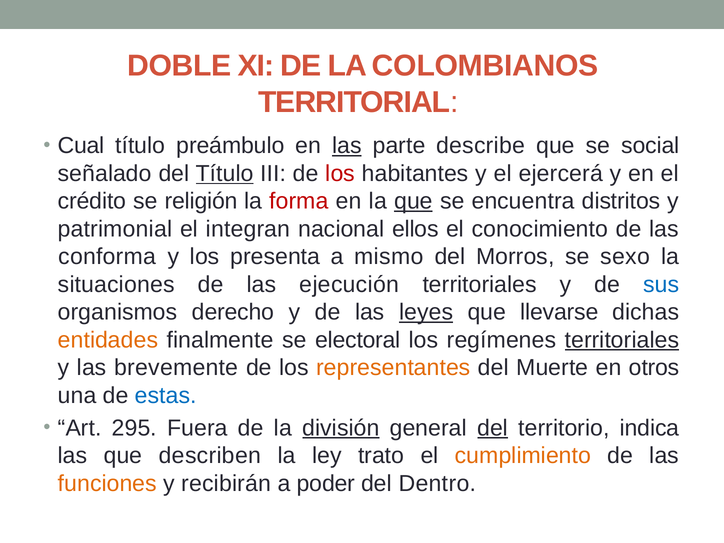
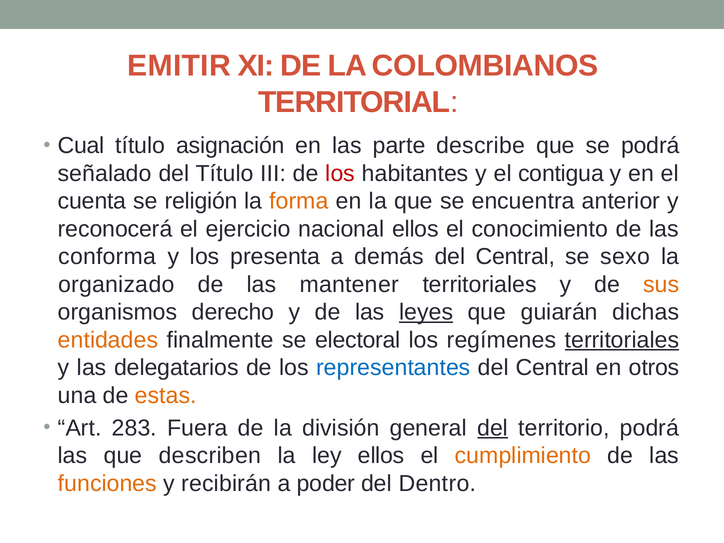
DOBLE: DOBLE -> EMITIR
preámbulo: preámbulo -> asignación
las at (347, 146) underline: present -> none
se social: social -> podrá
Título at (225, 174) underline: present -> none
ejercerá: ejercerá -> contigua
crédito: crédito -> cuenta
forma colour: red -> orange
que at (413, 201) underline: present -> none
distritos: distritos -> anterior
patrimonial: patrimonial -> reconocerá
integran: integran -> ejercicio
mismo: mismo -> demás
Morros at (515, 257): Morros -> Central
situaciones: situaciones -> organizado
ejecución: ejecución -> mantener
sus colour: blue -> orange
llevarse: llevarse -> guiarán
brevemente: brevemente -> delegatarios
representantes colour: orange -> blue
Muerte at (552, 368): Muerte -> Central
estas colour: blue -> orange
295: 295 -> 283
división underline: present -> none
territorio indica: indica -> podrá
ley trato: trato -> ellos
